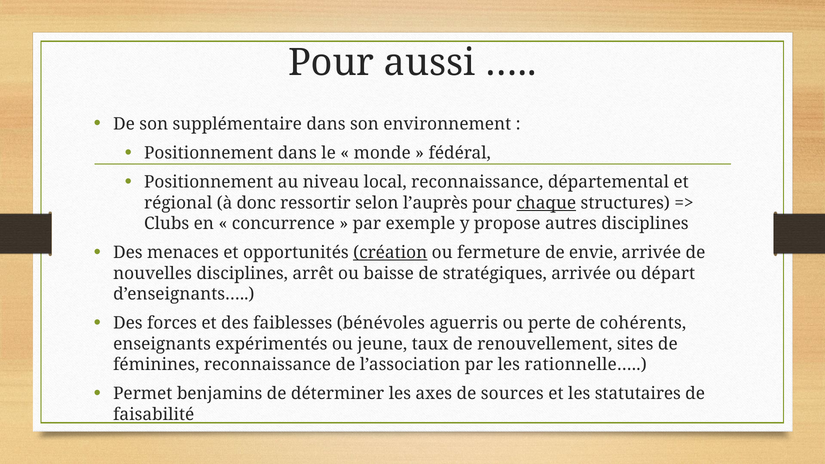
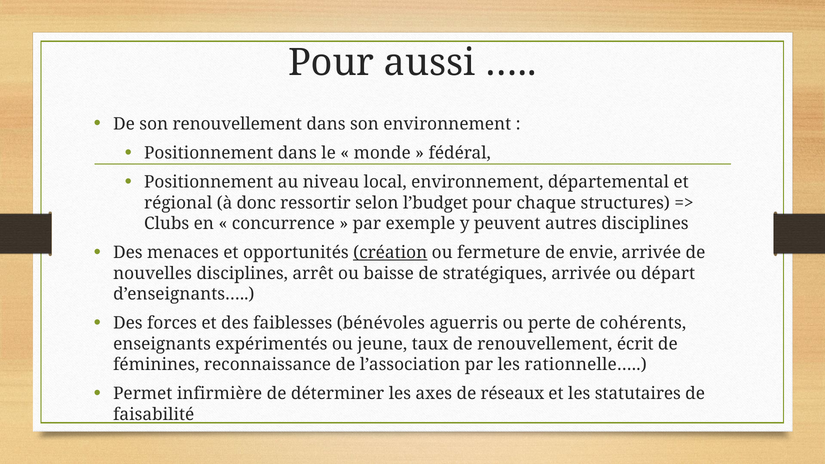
son supplémentaire: supplémentaire -> renouvellement
local reconnaissance: reconnaissance -> environnement
l’auprès: l’auprès -> l’budget
chaque underline: present -> none
propose: propose -> peuvent
sites: sites -> écrit
benjamins: benjamins -> infirmière
sources: sources -> réseaux
